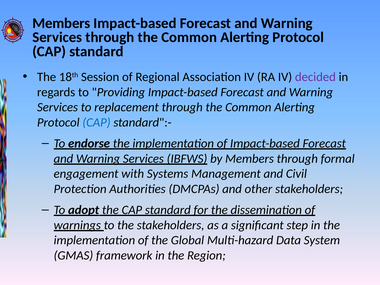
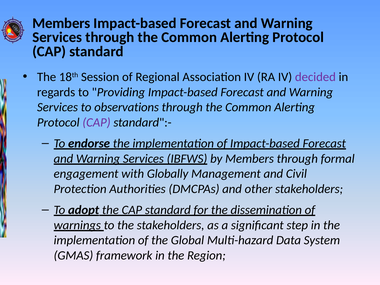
replacement: replacement -> observations
CAP at (96, 122) colour: blue -> purple
Systems: Systems -> Globally
